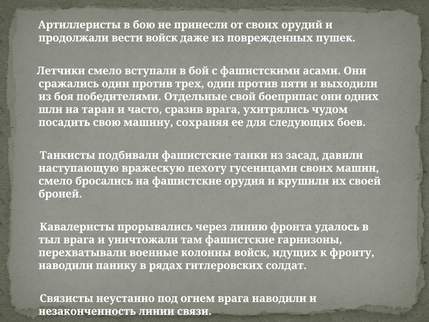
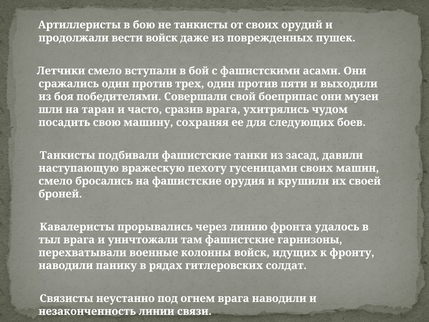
не принесли: принесли -> танкисты
Отдельные: Отдельные -> Совершали
одних: одних -> музеи
